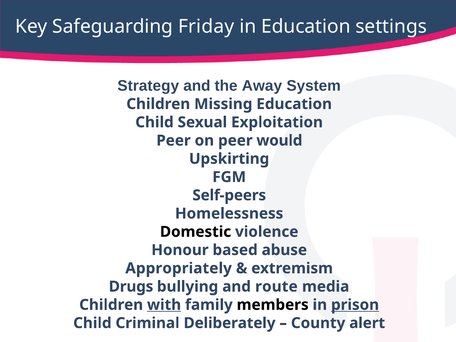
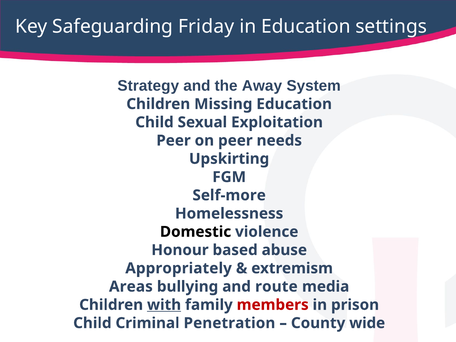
would: would -> needs
Self-peers: Self-peers -> Self-more
Drugs: Drugs -> Areas
members colour: black -> red
prison underline: present -> none
Deliberately: Deliberately -> Penetration
alert: alert -> wide
